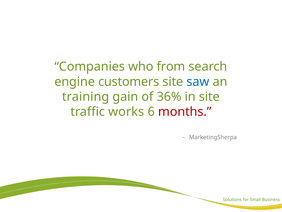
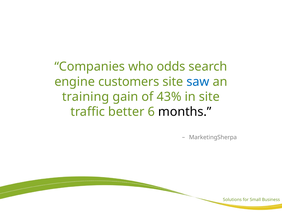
from: from -> odds
36%: 36% -> 43%
works: works -> better
months colour: red -> black
